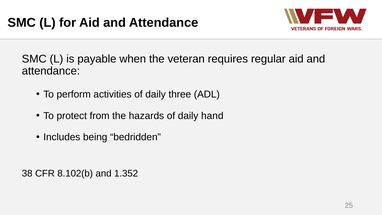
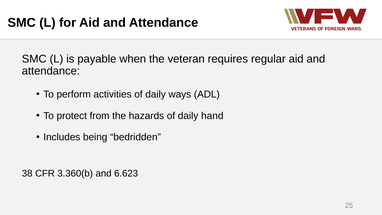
three: three -> ways
8.102(b: 8.102(b -> 3.360(b
1.352: 1.352 -> 6.623
